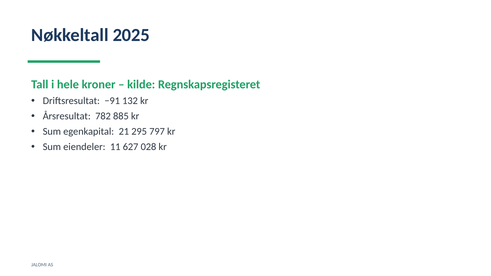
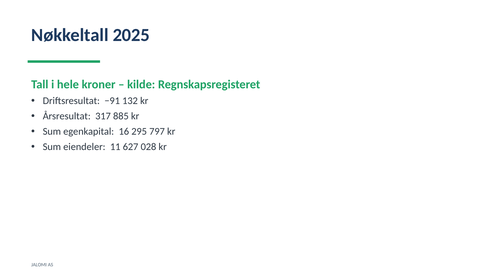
782: 782 -> 317
21: 21 -> 16
